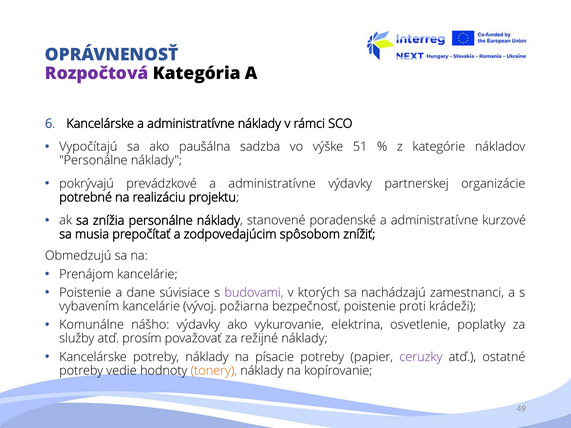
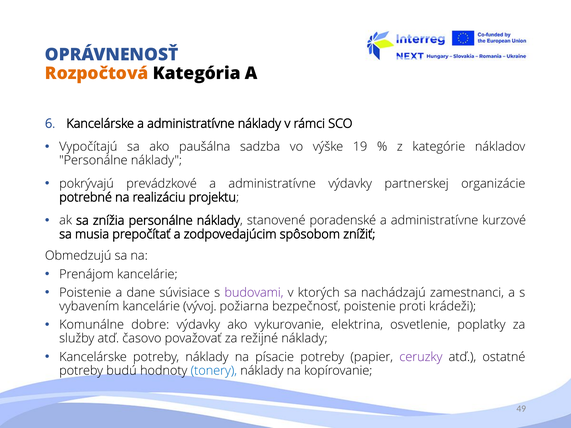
Rozpočtová colour: purple -> orange
51: 51 -> 19
nášho: nášho -> dobre
prosím: prosím -> časovo
vedie: vedie -> budú
tonery colour: orange -> blue
